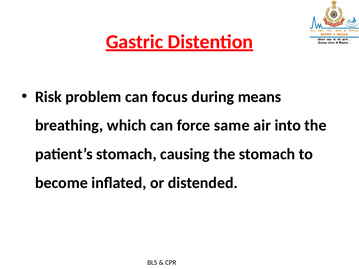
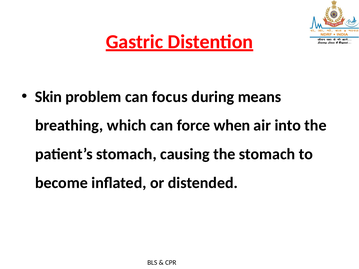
Risk: Risk -> Skin
same: same -> when
